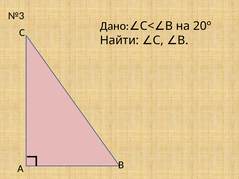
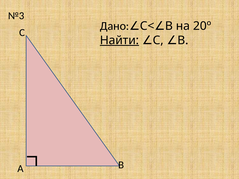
Найти underline: none -> present
